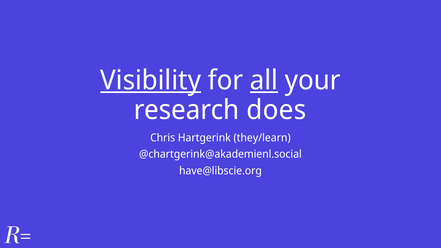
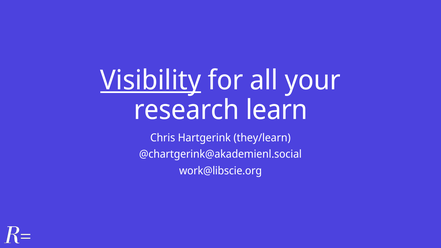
all underline: present -> none
does: does -> learn
have@libscie.org: have@libscie.org -> work@libscie.org
